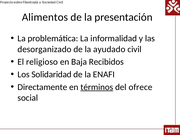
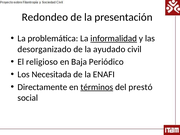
Alimentos: Alimentos -> Redondeo
informalidad underline: none -> present
Recibidos: Recibidos -> Periódico
Solidaridad: Solidaridad -> Necesitada
ofrece: ofrece -> prestó
